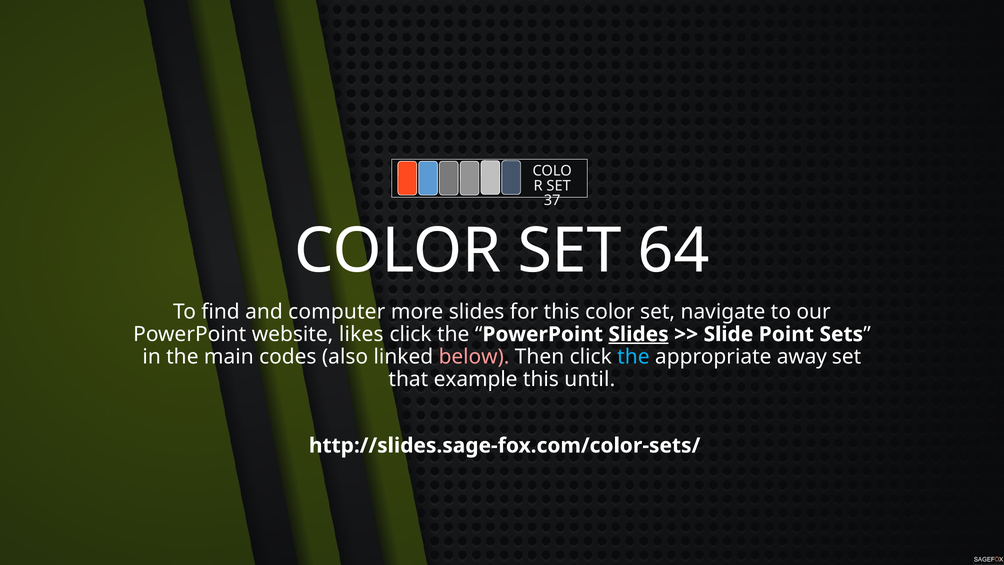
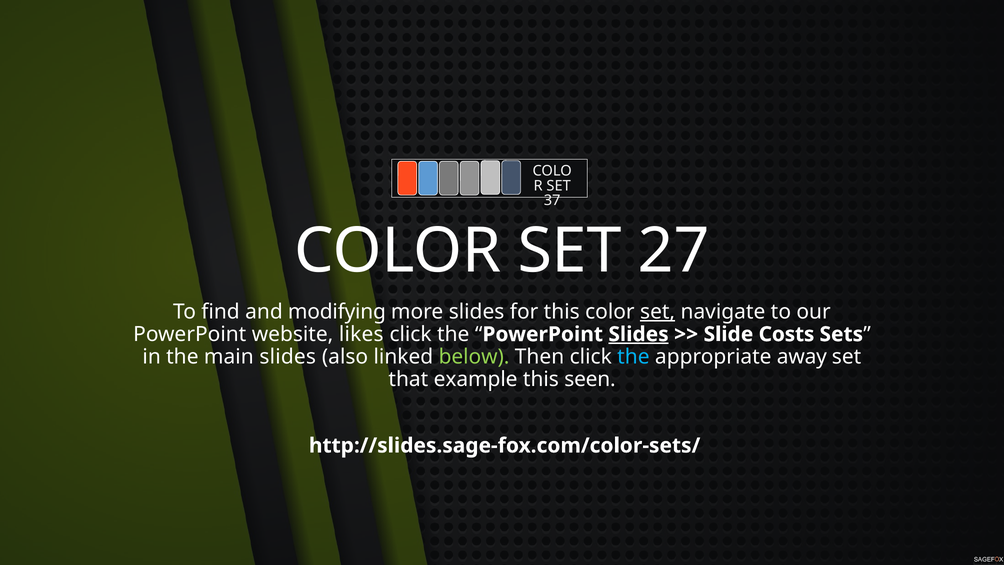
64: 64 -> 27
computer: computer -> modifying
set at (658, 312) underline: none -> present
Point: Point -> Costs
main codes: codes -> slides
below colour: pink -> light green
until: until -> seen
